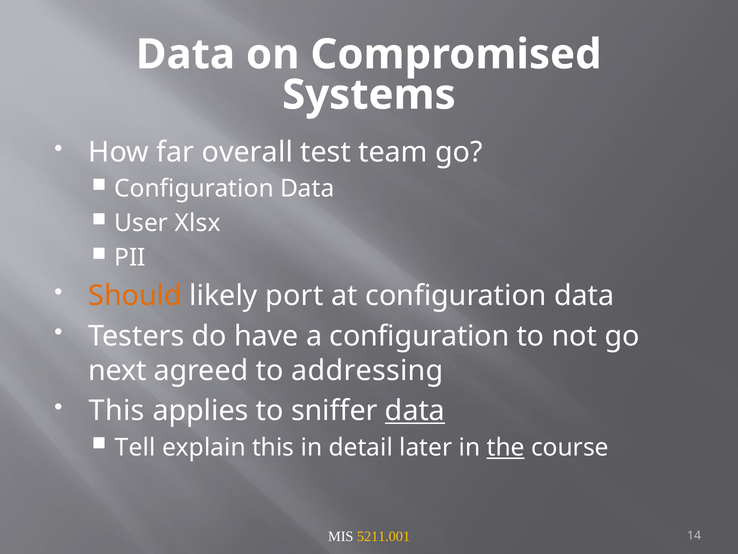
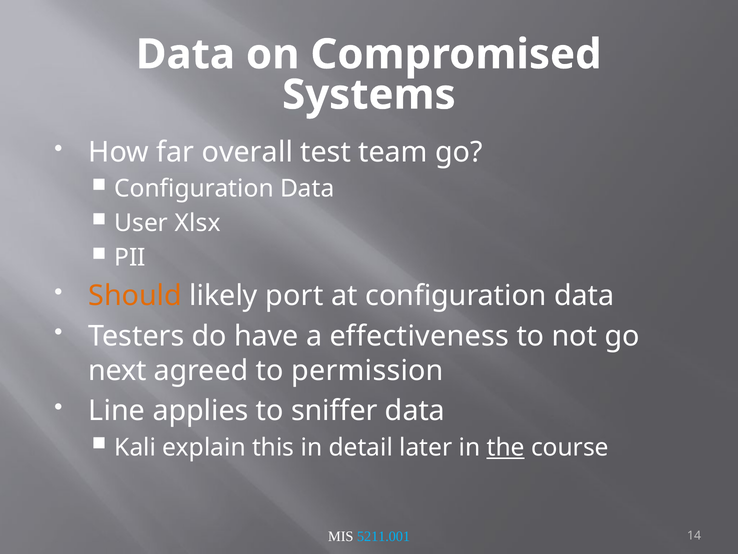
a configuration: configuration -> effectiveness
addressing: addressing -> permission
This at (117, 410): This -> Line
data at (415, 410) underline: present -> none
Tell: Tell -> Kali
5211.001 colour: yellow -> light blue
